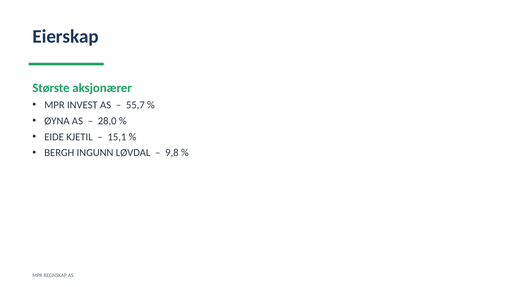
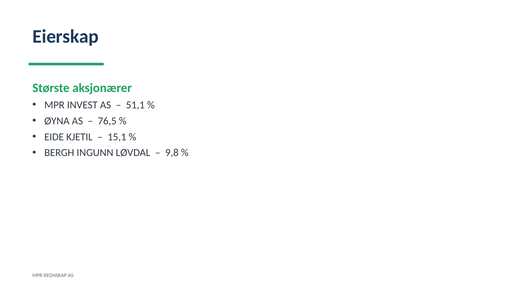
55,7: 55,7 -> 51,1
28,0: 28,0 -> 76,5
